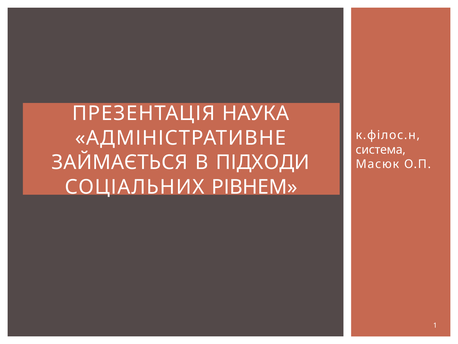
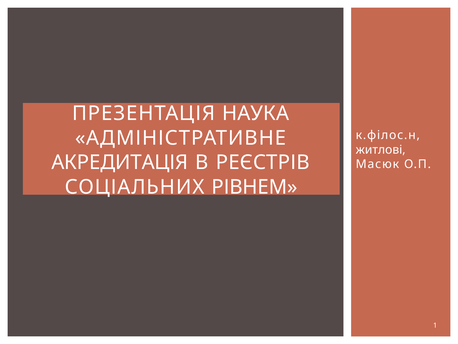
система: система -> житлові
ЗАЙМАЄТЬСЯ: ЗАЙМАЄТЬСЯ -> АКРЕДИТАЦІЯ
ПІДХОДИ: ПІДХОДИ -> РЕЄСТРІВ
